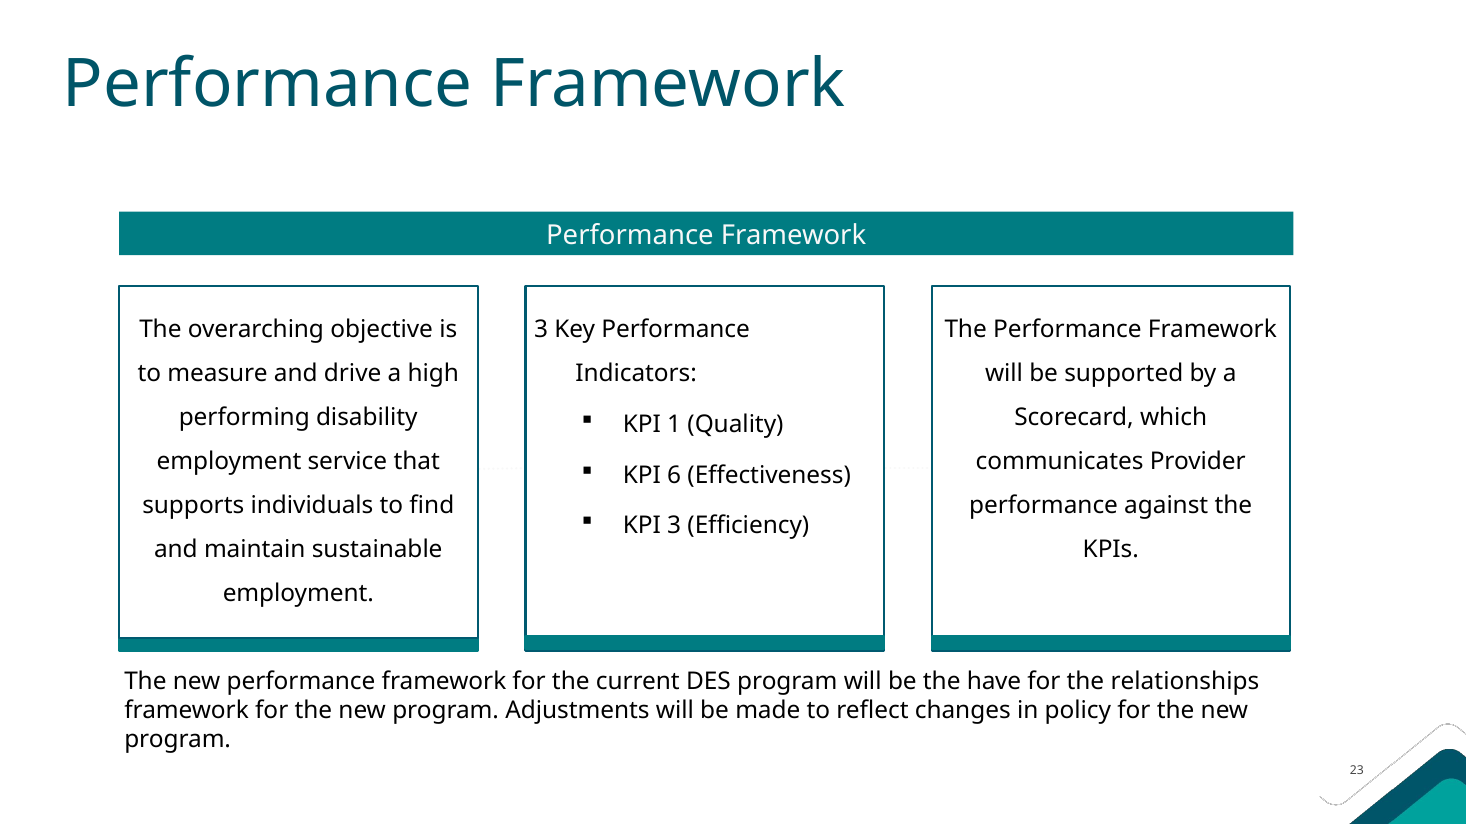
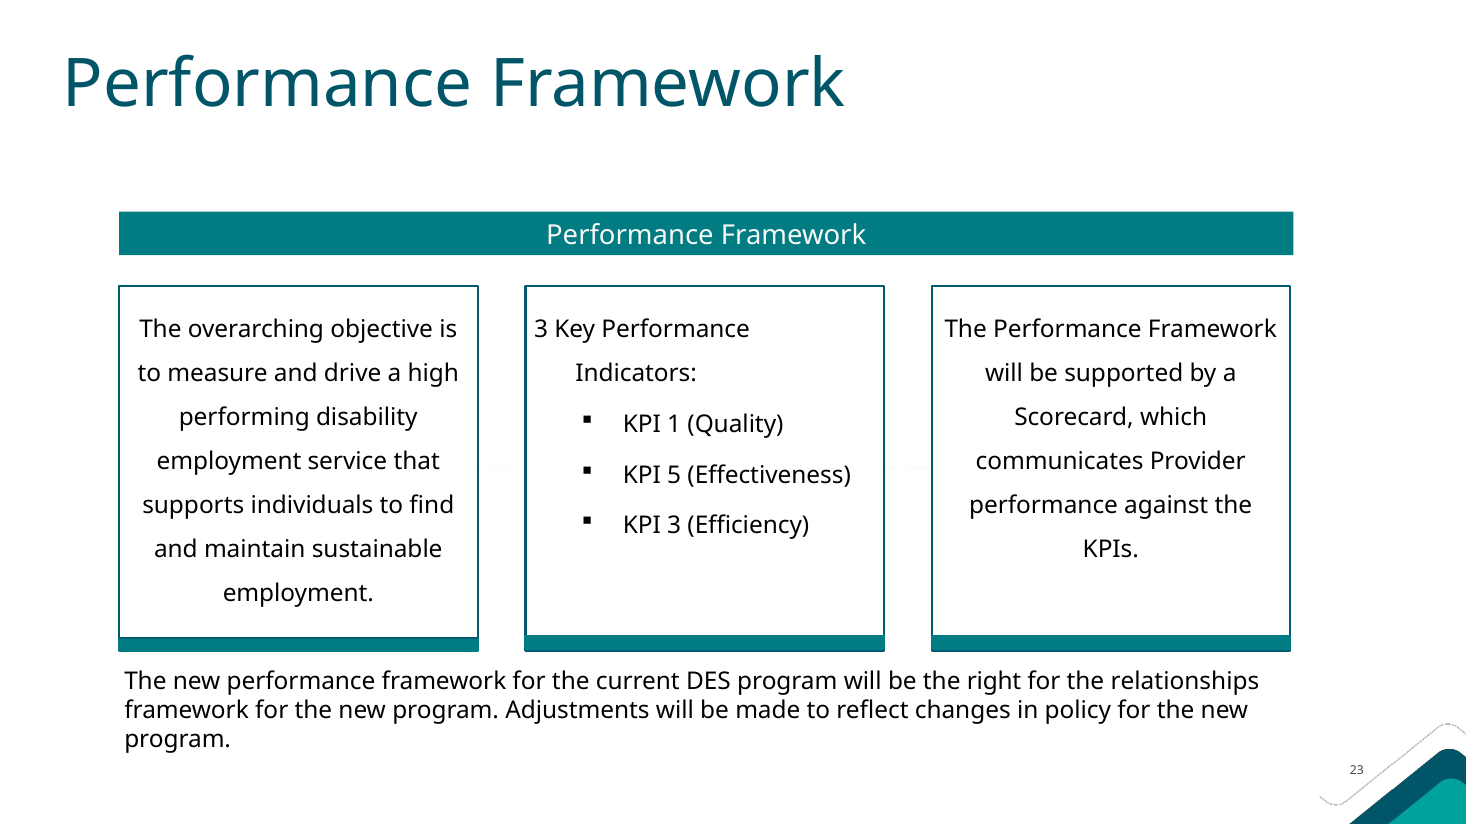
6: 6 -> 5
have: have -> right
